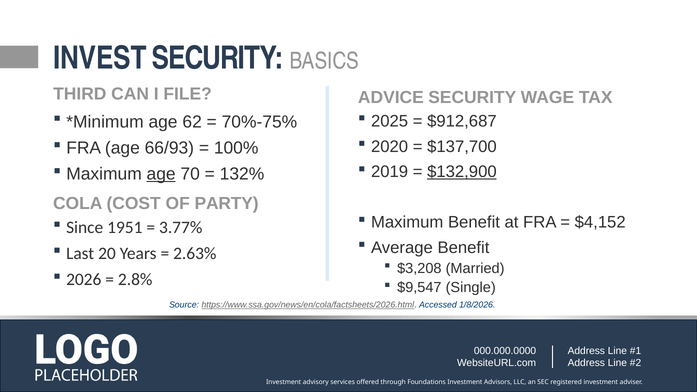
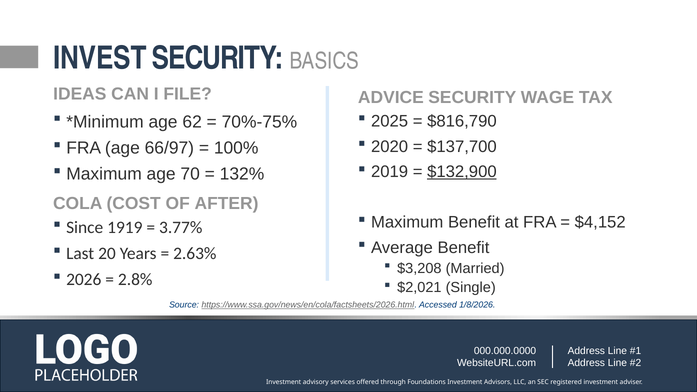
THIRD: THIRD -> IDEAS
$912,687: $912,687 -> $816,790
66/93: 66/93 -> 66/97
age at (161, 174) underline: present -> none
PARTY: PARTY -> AFTER
1951: 1951 -> 1919
$9,547: $9,547 -> $2,021
